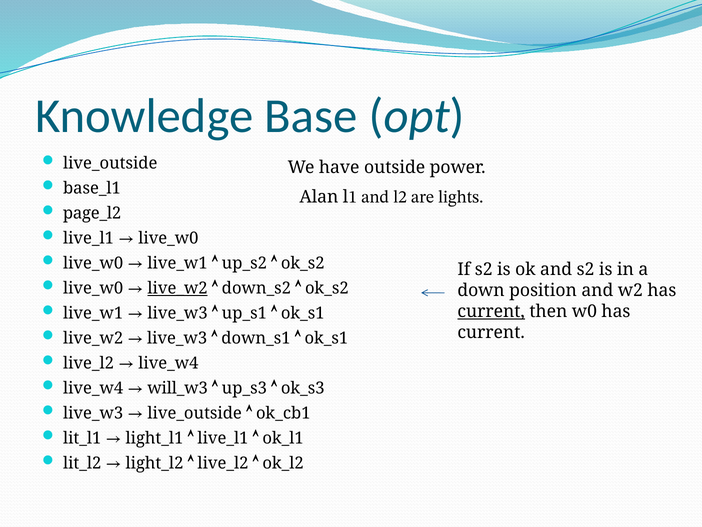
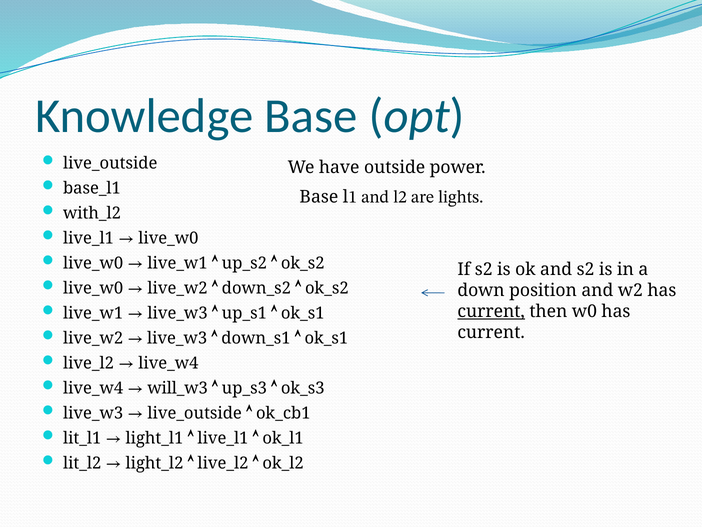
Alan at (319, 197): Alan -> Base
page_l2: page_l2 -> with_l2
live_w2 at (178, 288) underline: present -> none
